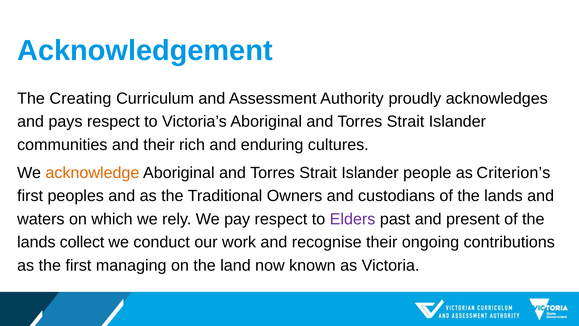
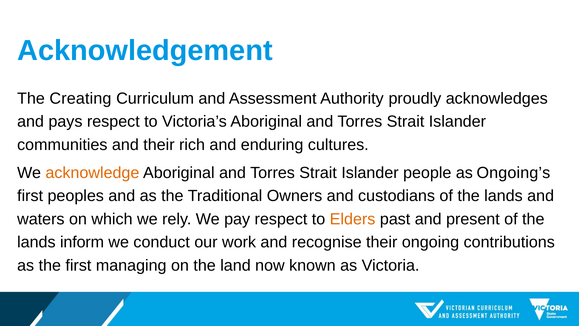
Criterion’s: Criterion’s -> Ongoing’s
Elders colour: purple -> orange
collect: collect -> inform
